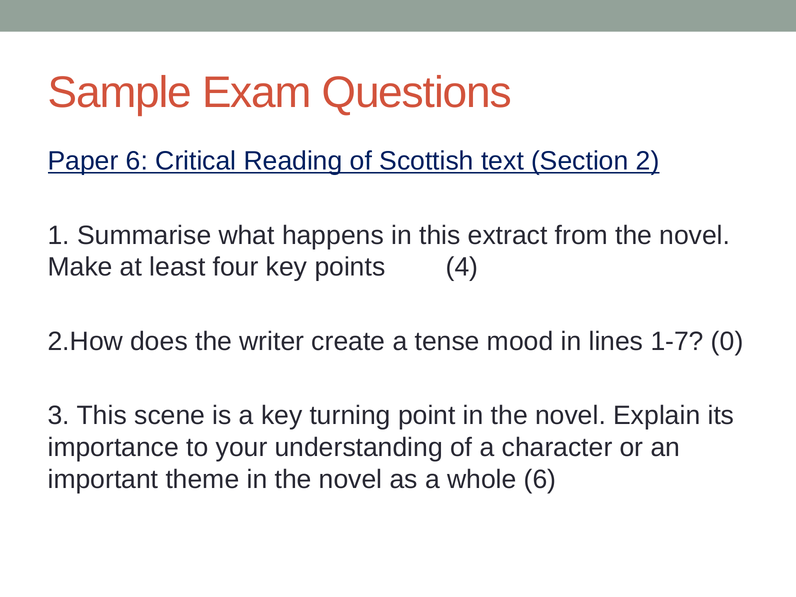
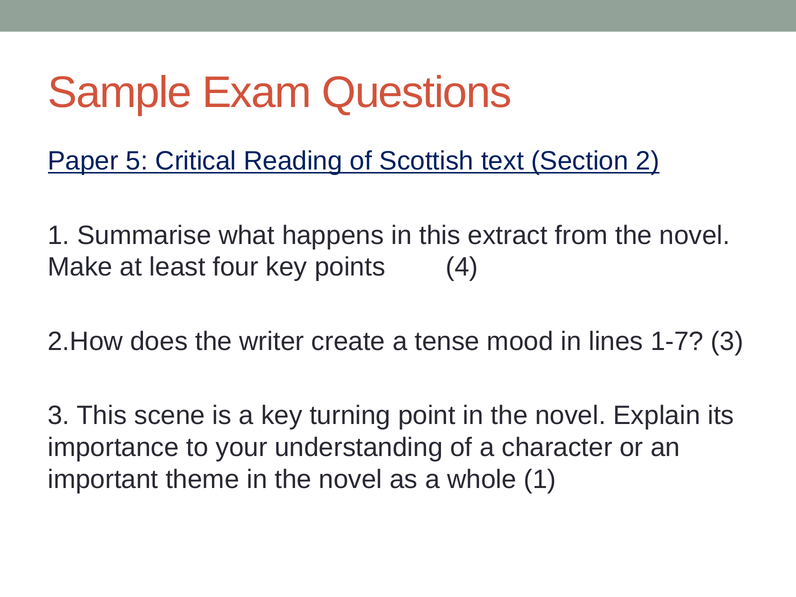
Paper 6: 6 -> 5
1-7 0: 0 -> 3
whole 6: 6 -> 1
